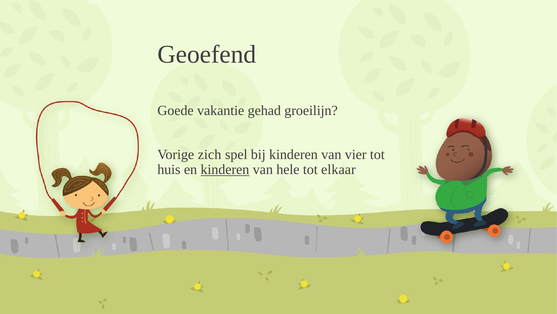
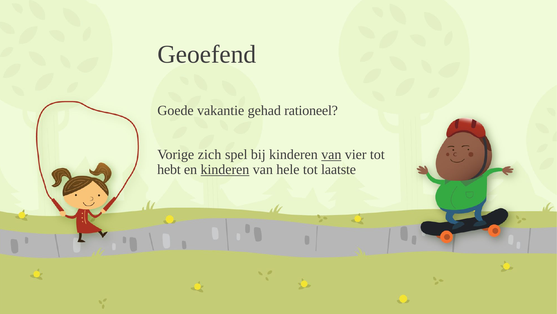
groeilijn: groeilijn -> rationeel
van at (331, 154) underline: none -> present
huis: huis -> hebt
elkaar: elkaar -> laatste
